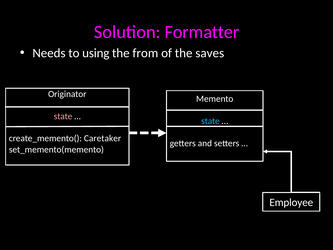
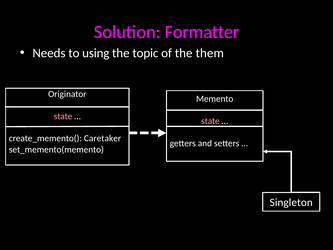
from: from -> topic
saves: saves -> them
state at (210, 121) colour: light blue -> pink
Employee: Employee -> Singleton
